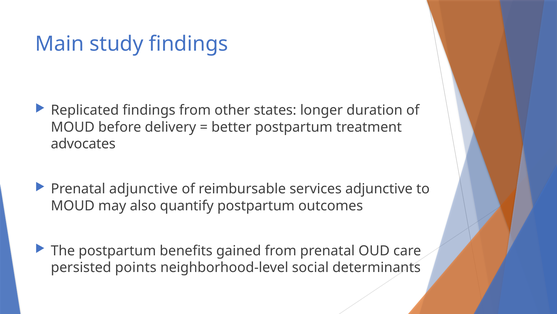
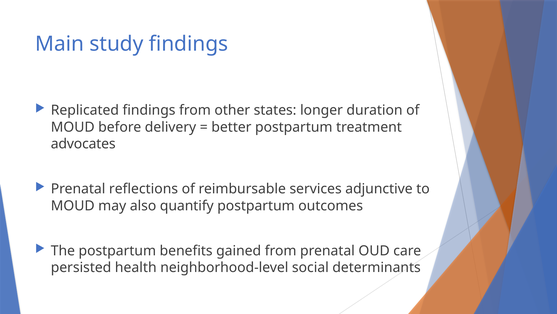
Prenatal adjunctive: adjunctive -> reflections
points: points -> health
